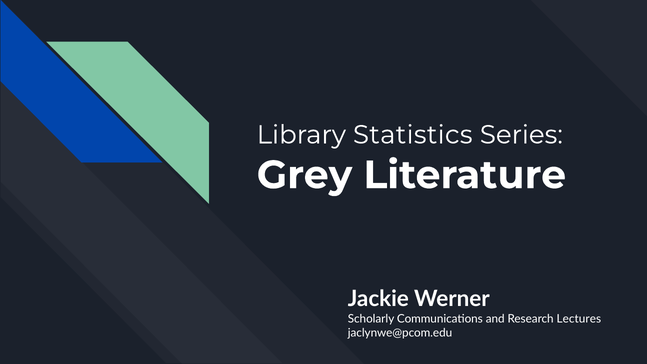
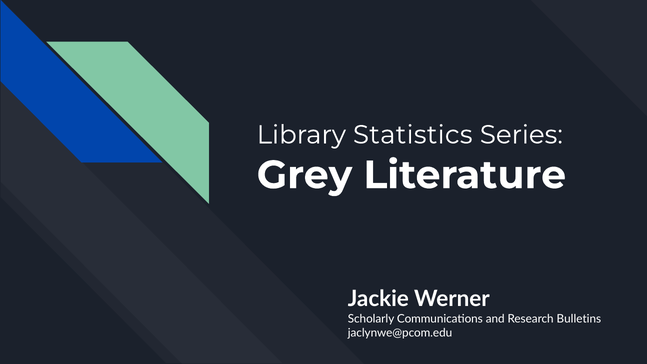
Lectures: Lectures -> Bulletins
